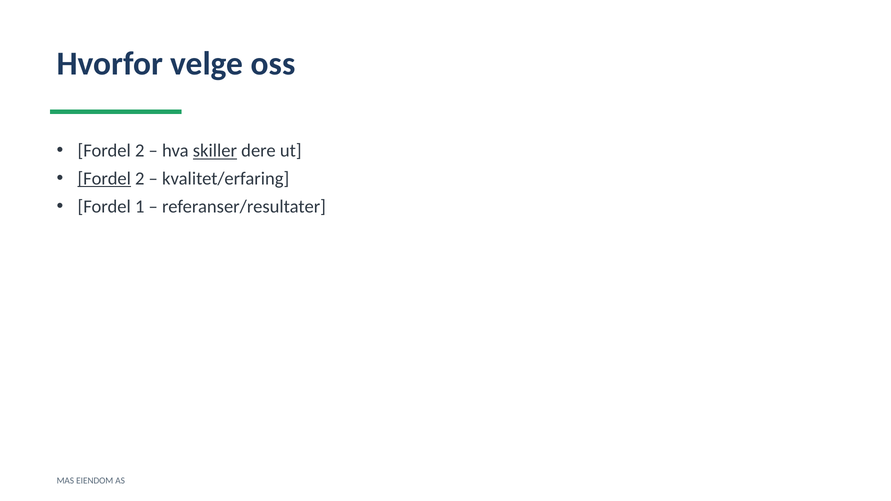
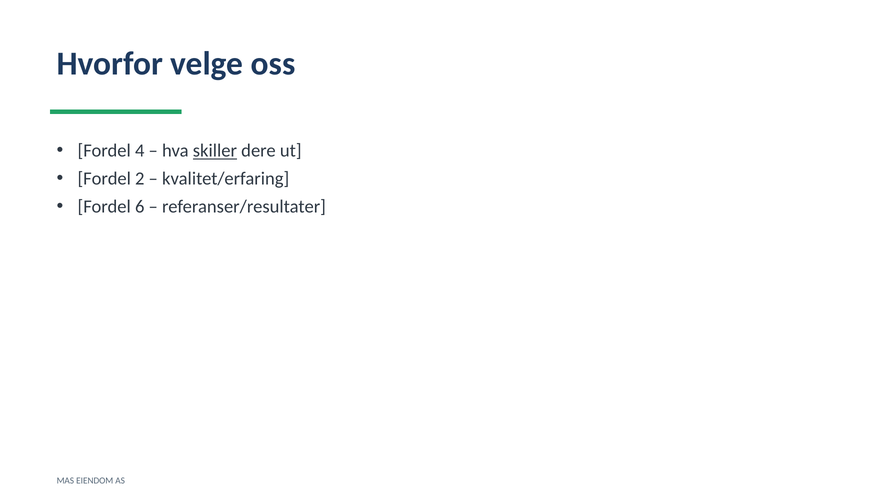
2 at (140, 151): 2 -> 4
Fordel at (104, 179) underline: present -> none
1: 1 -> 6
